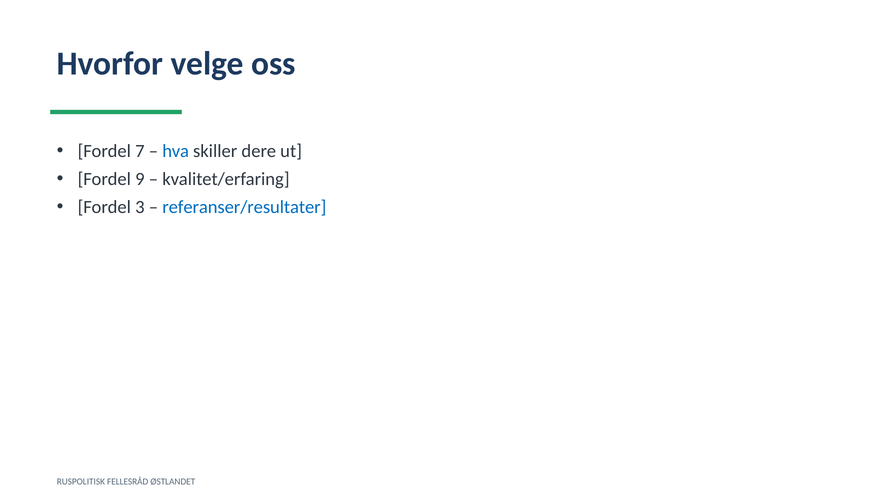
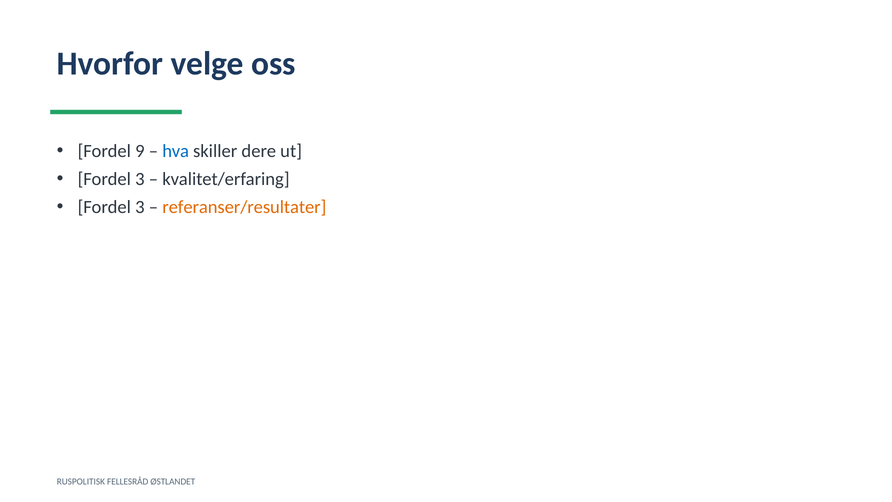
7: 7 -> 9
9 at (140, 179): 9 -> 3
referanser/resultater colour: blue -> orange
